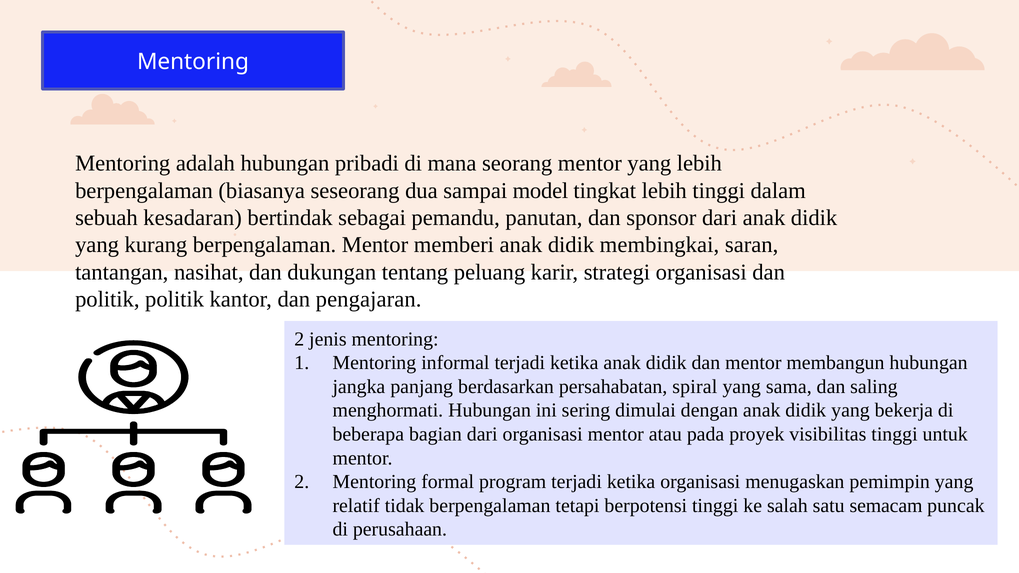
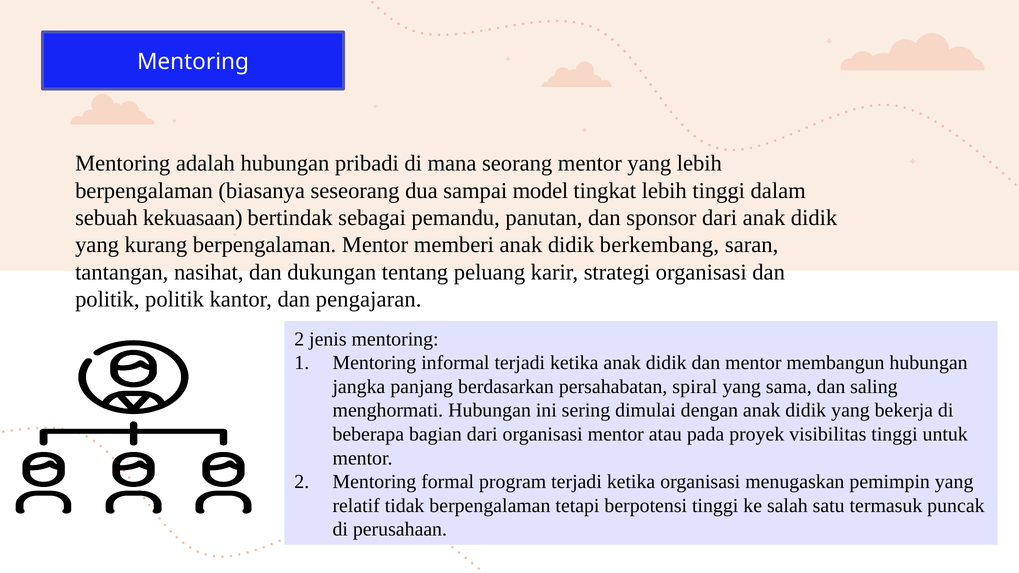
kesadaran: kesadaran -> kekuasaan
membingkai: membingkai -> berkembang
semacam: semacam -> termasuk
